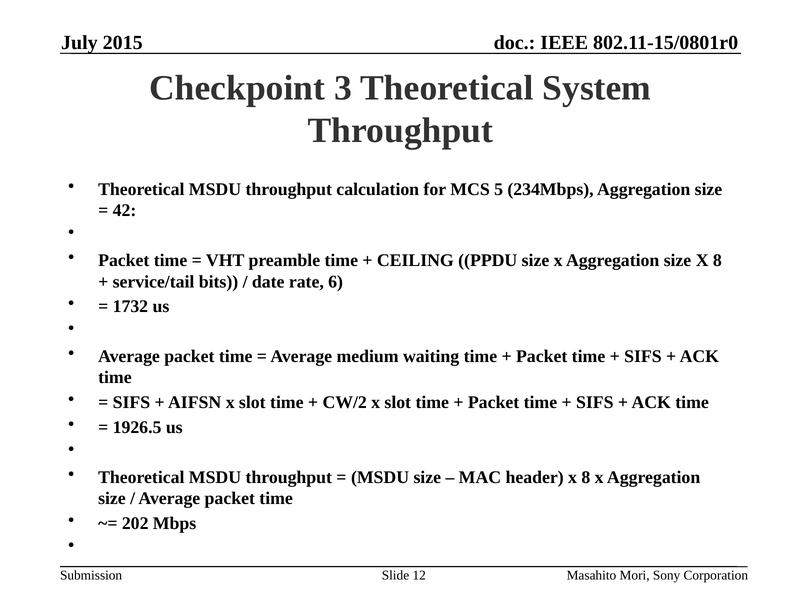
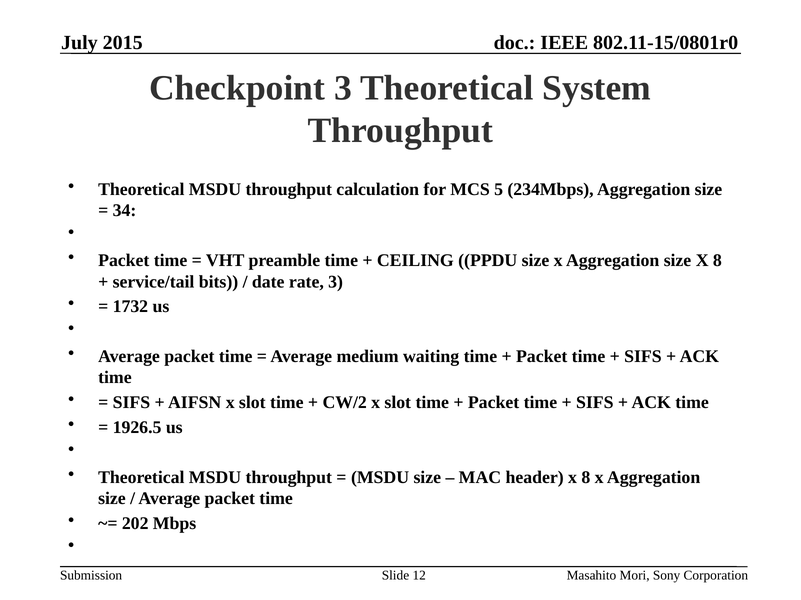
42: 42 -> 34
rate 6: 6 -> 3
